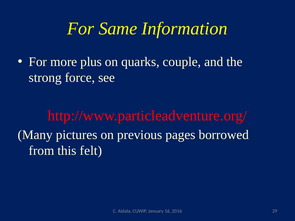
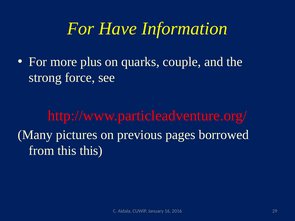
Same: Same -> Have
this felt: felt -> this
